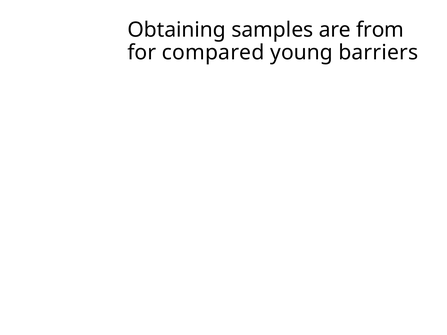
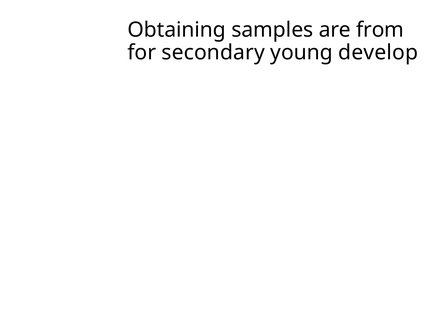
compared: compared -> secondary
barriers: barriers -> develop
